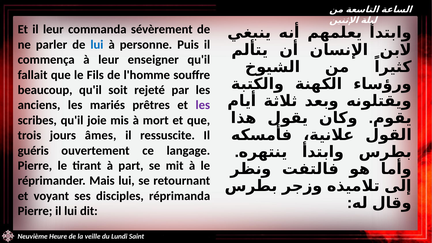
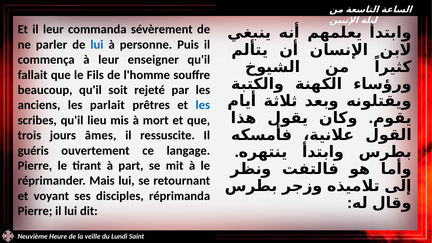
mariés: mariés -> parlait
les at (203, 105) colour: purple -> blue
joie: joie -> lieu
